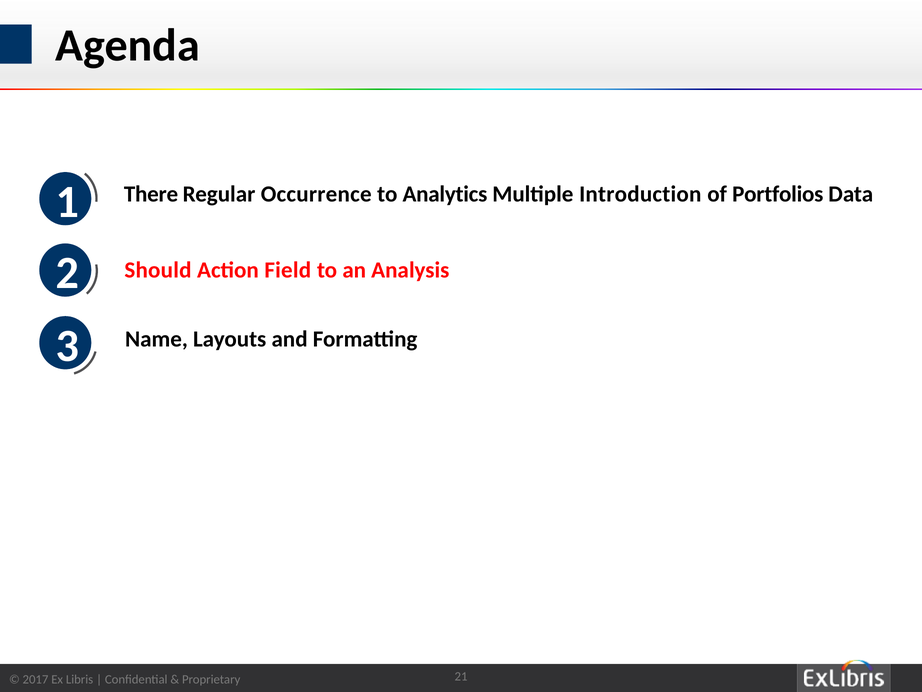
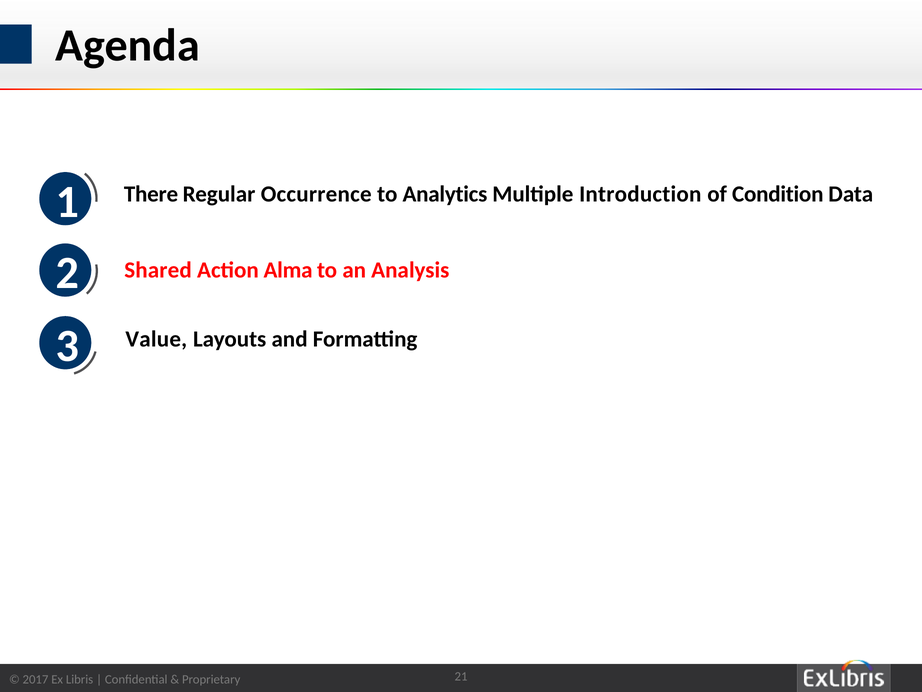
Portfolios: Portfolios -> Condition
Should: Should -> Shared
Field: Field -> Alma
Name: Name -> Value
